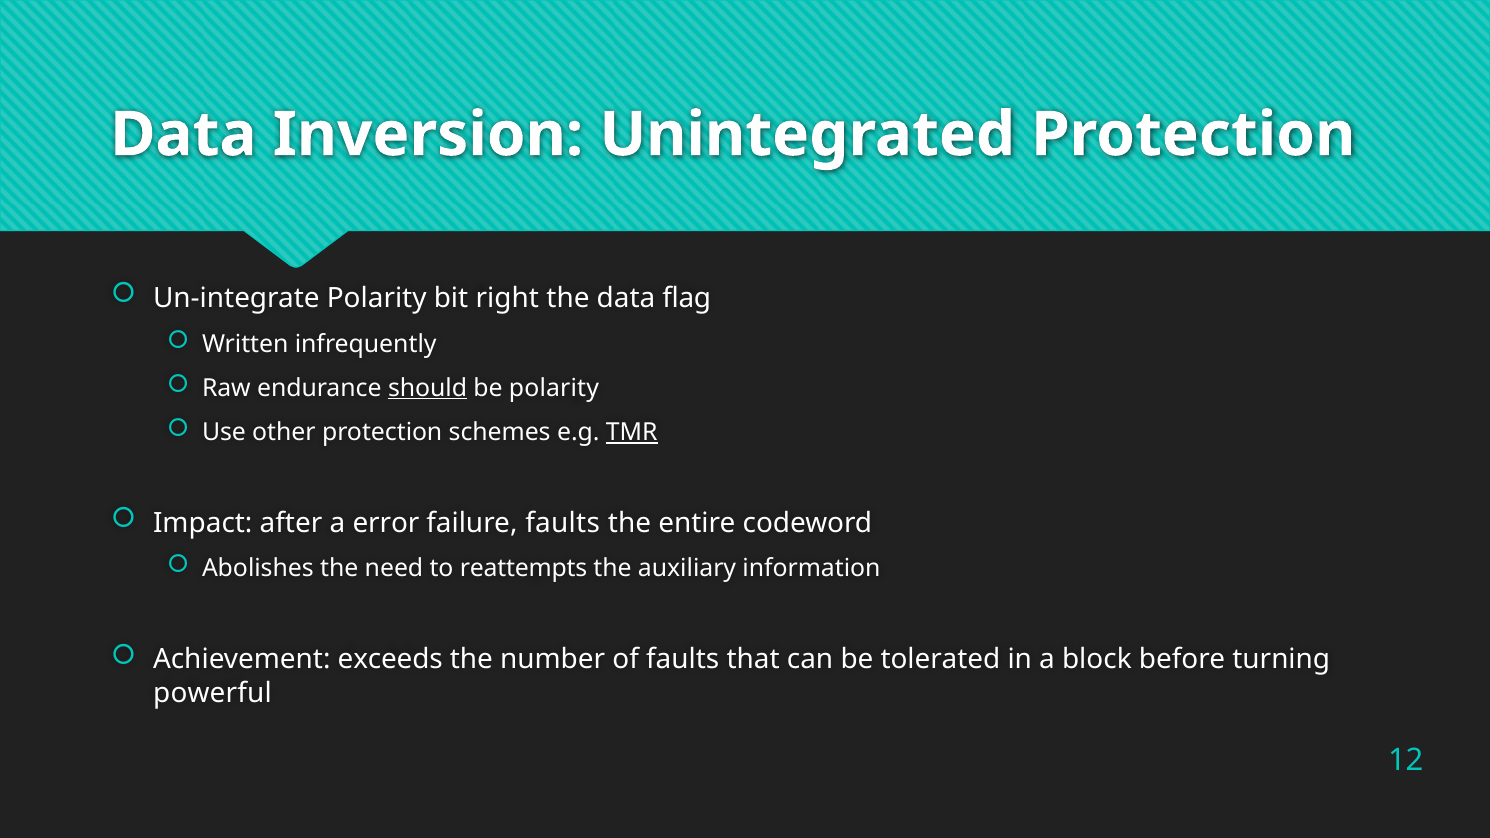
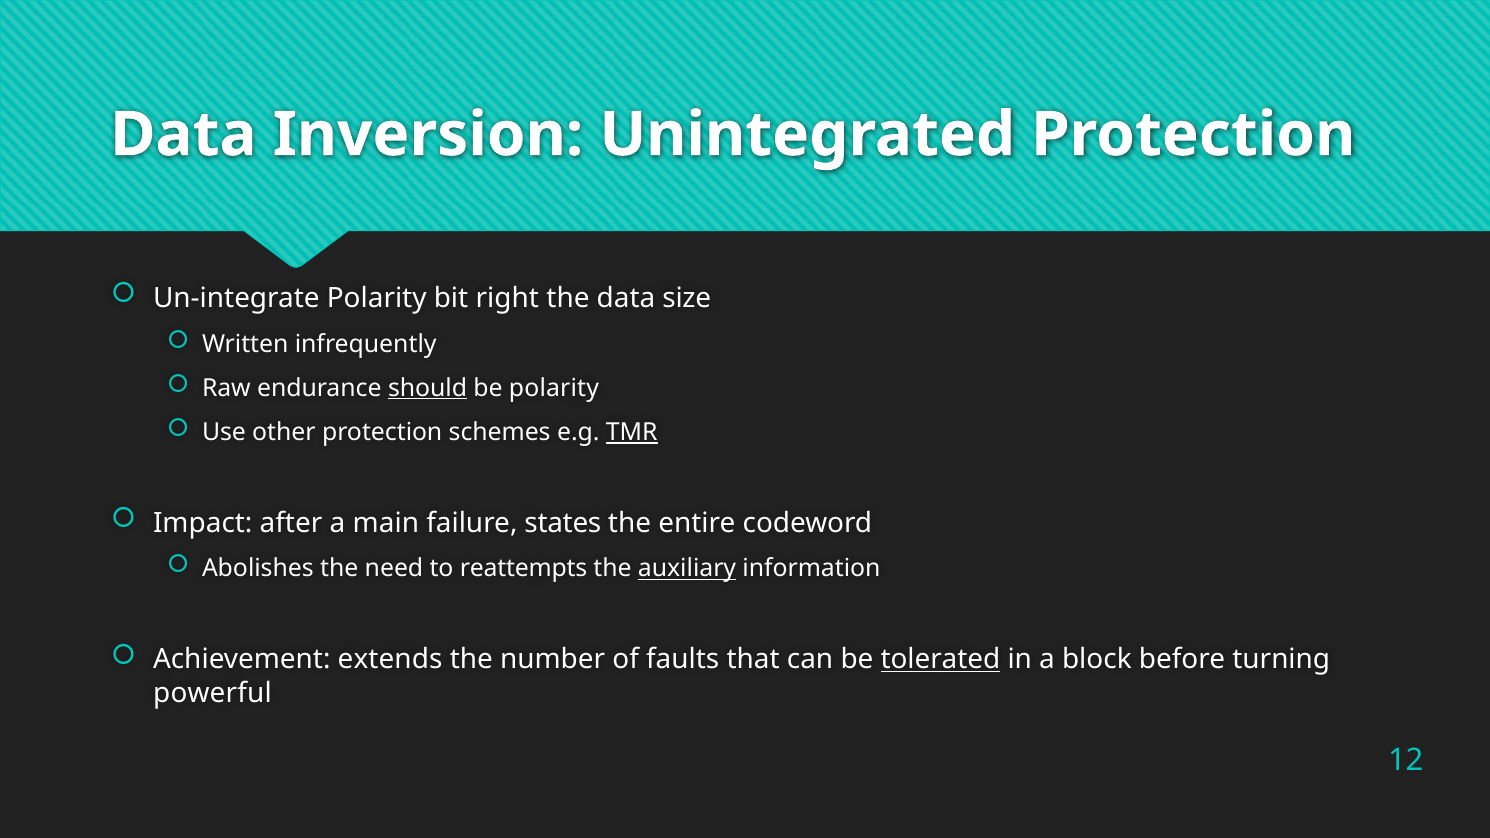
flag: flag -> size
error: error -> main
failure faults: faults -> states
auxiliary underline: none -> present
exceeds: exceeds -> extends
tolerated underline: none -> present
